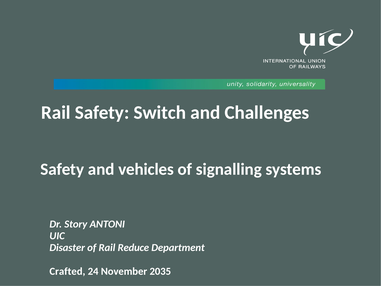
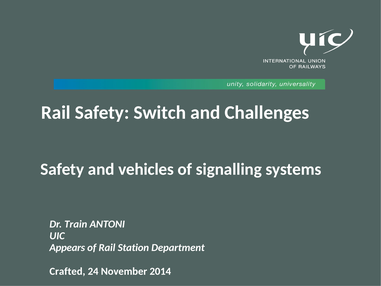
Story: Story -> Train
Disaster: Disaster -> Appears
Reduce: Reduce -> Station
2035: 2035 -> 2014
